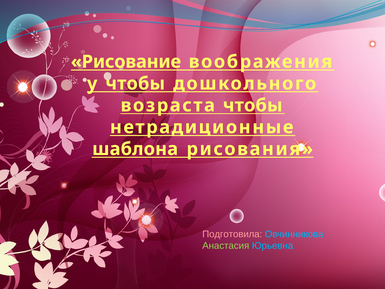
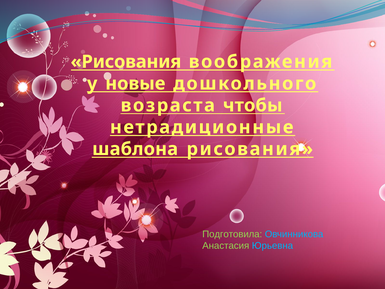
Рисование at (126, 62): Рисование -> Рисования
у чтобы: чтобы -> новые
Подготовила colour: pink -> light green
